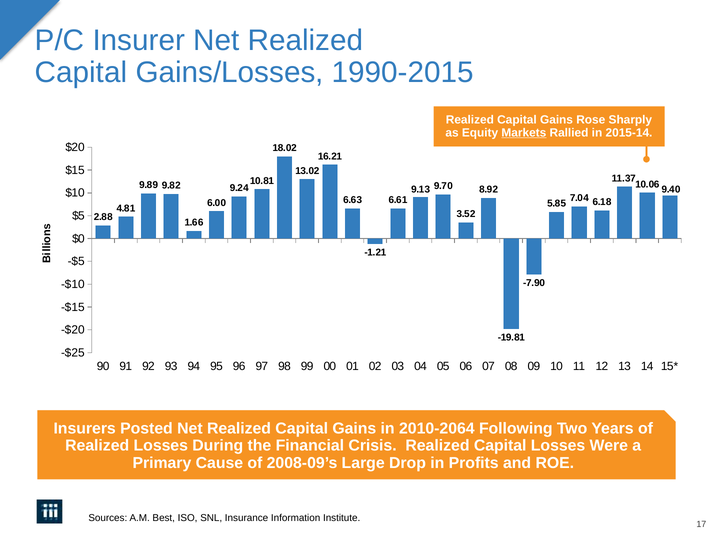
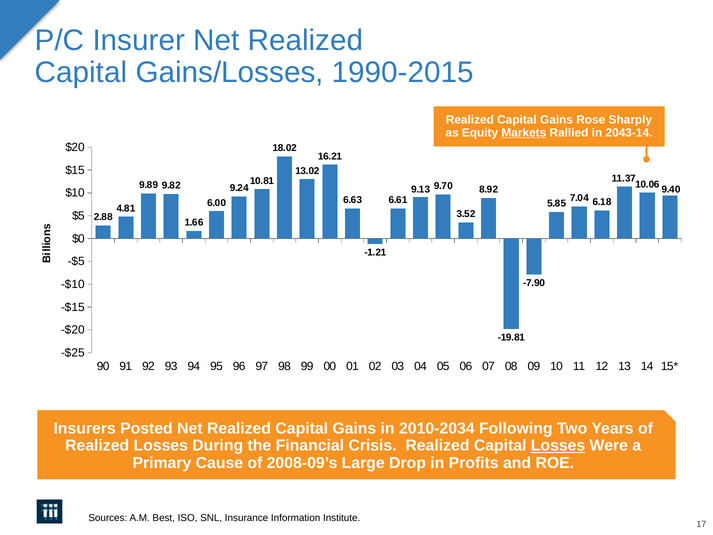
2015-14: 2015-14 -> 2043-14
2010-2064: 2010-2064 -> 2010-2034
Losses at (558, 446) underline: none -> present
